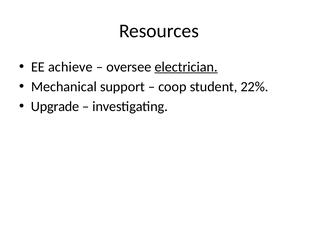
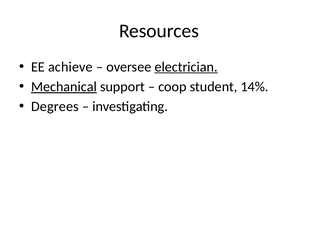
Mechanical underline: none -> present
22%: 22% -> 14%
Upgrade: Upgrade -> Degrees
